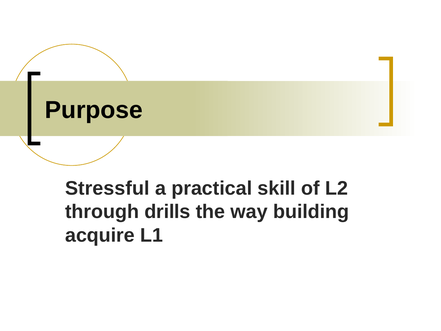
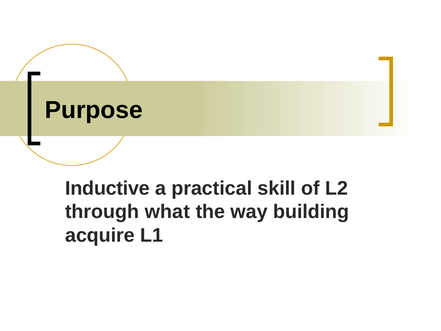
Stressful: Stressful -> Inductive
drills: drills -> what
